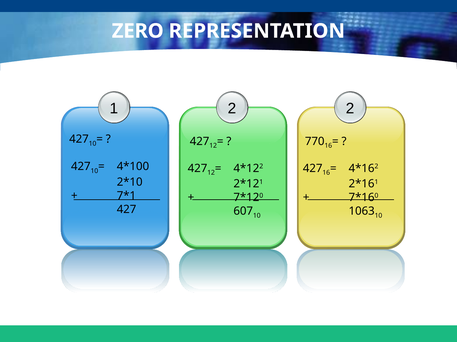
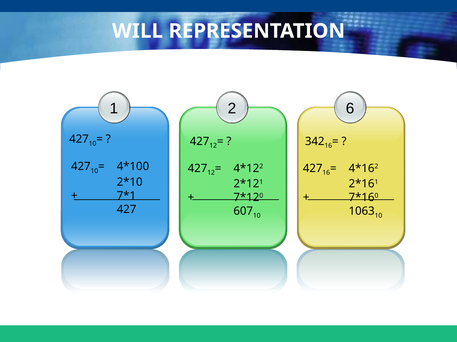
ZERO: ZERO -> WILL
2 at (350, 109): 2 -> 6
770: 770 -> 342
